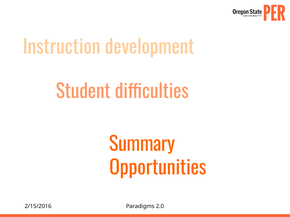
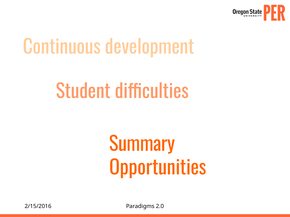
Instruction: Instruction -> Continuous
